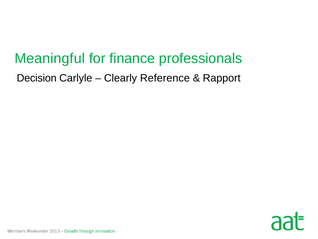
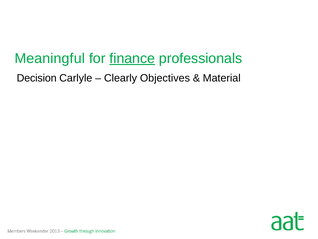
finance underline: none -> present
Reference: Reference -> Objectives
Rapport: Rapport -> Material
